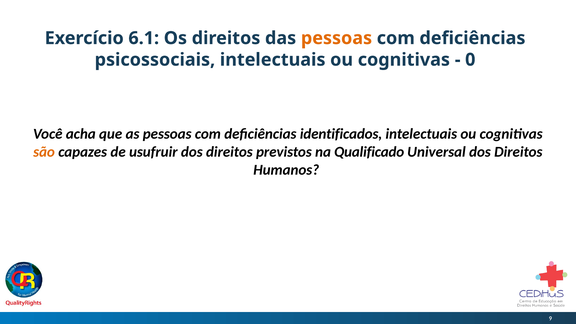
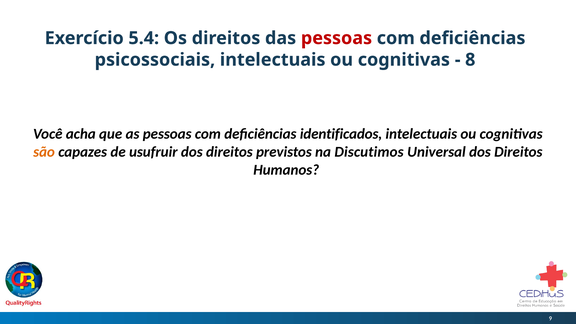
6.1: 6.1 -> 5.4
pessoas at (336, 38) colour: orange -> red
0: 0 -> 8
Qualificado: Qualificado -> Discutimos
